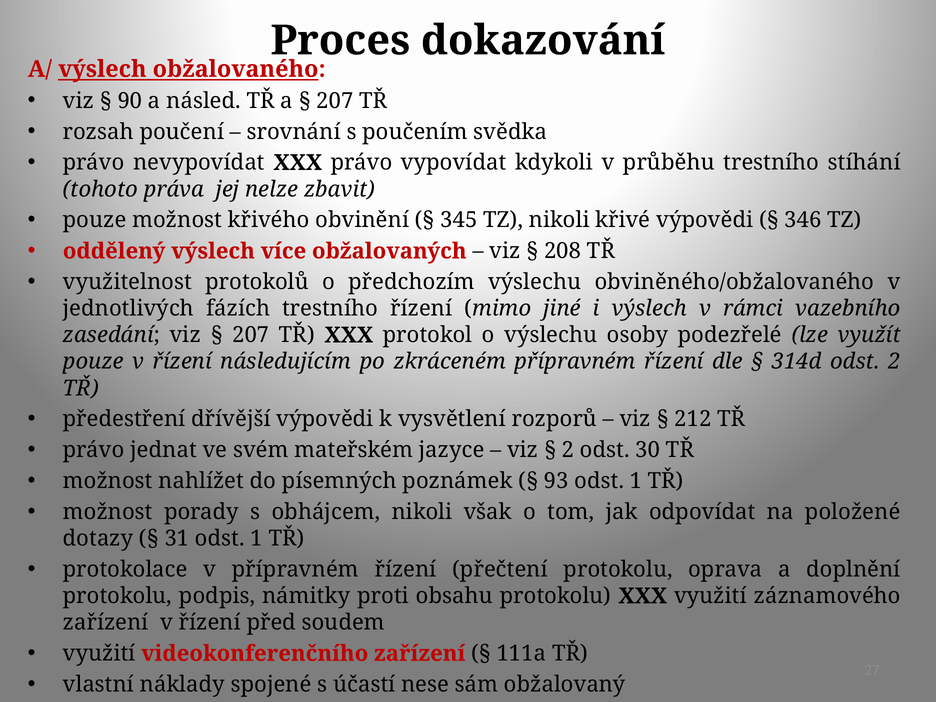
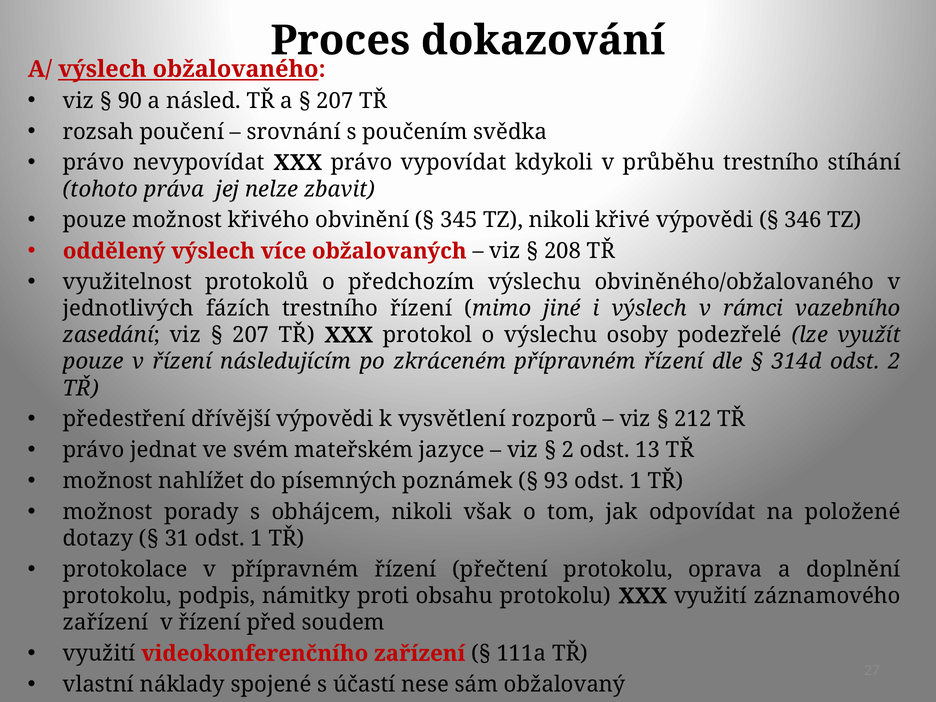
30: 30 -> 13
